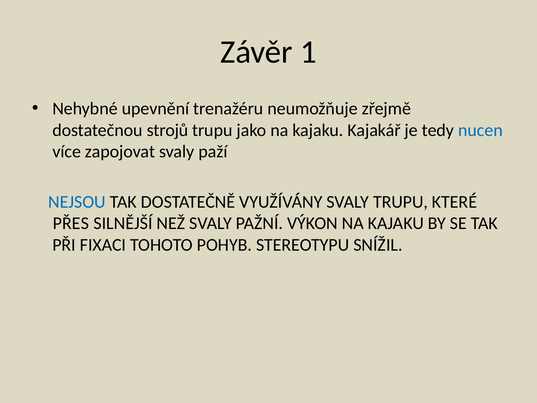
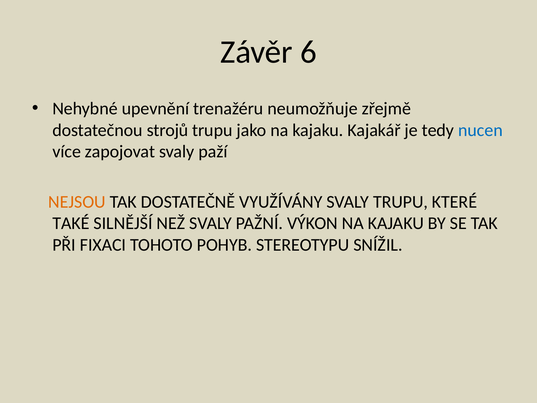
1: 1 -> 6
NEJSOU colour: blue -> orange
PŘES: PŘES -> TAKÉ
